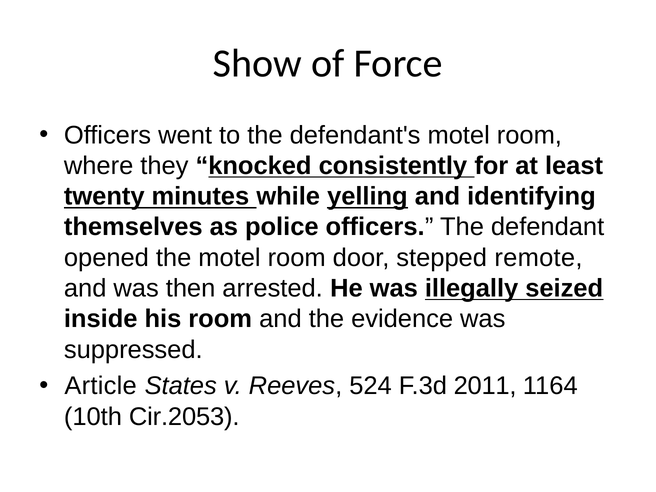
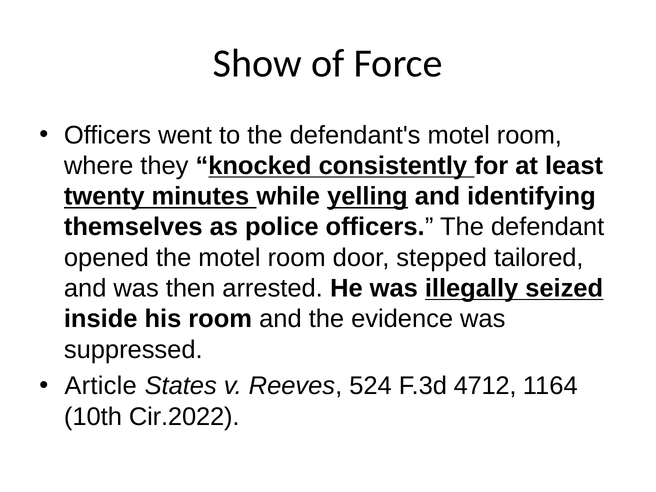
remote: remote -> tailored
2011: 2011 -> 4712
Cir.2053: Cir.2053 -> Cir.2022
